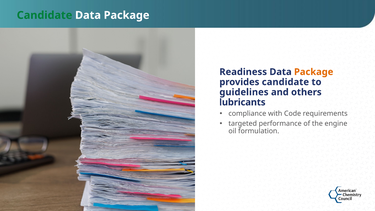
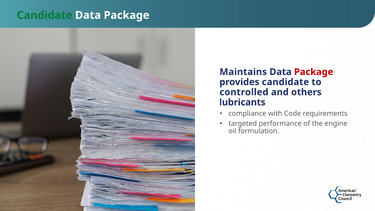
Readiness: Readiness -> Maintains
Package at (314, 72) colour: orange -> red
guidelines: guidelines -> controlled
